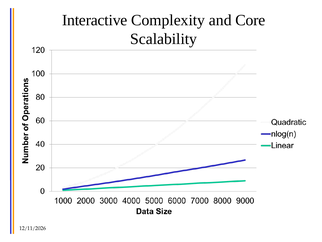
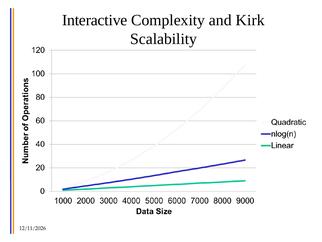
Core: Core -> Kirk
